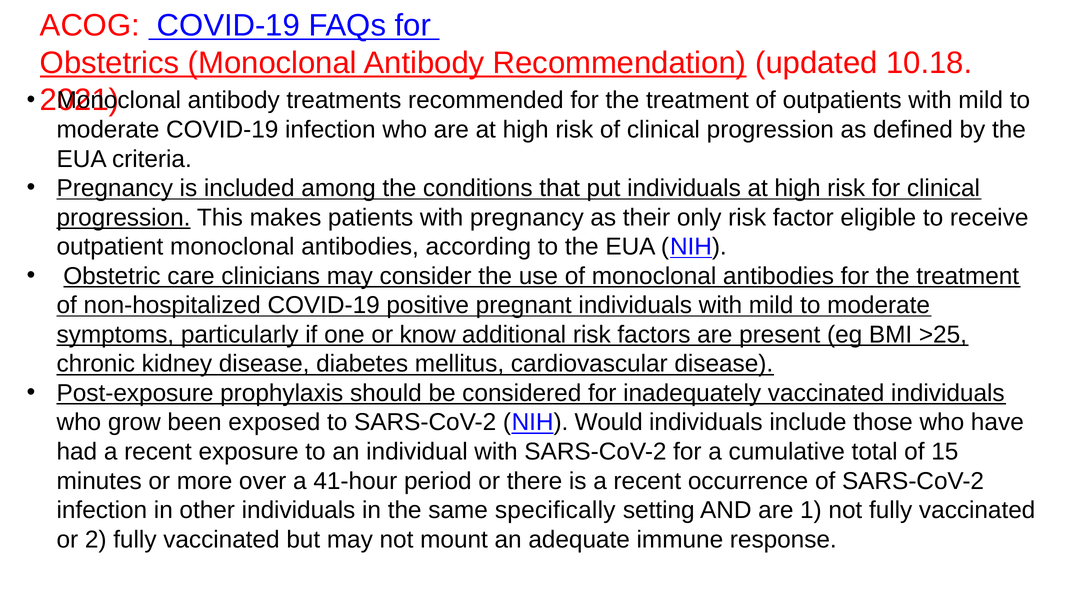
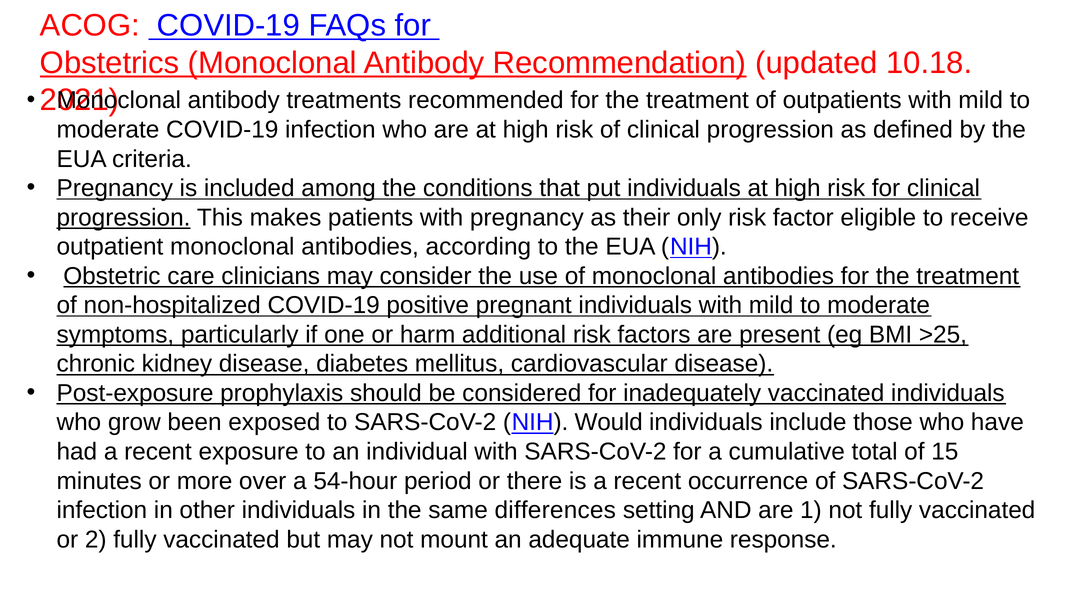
know: know -> harm
41-hour: 41-hour -> 54-hour
specifically: specifically -> differences
